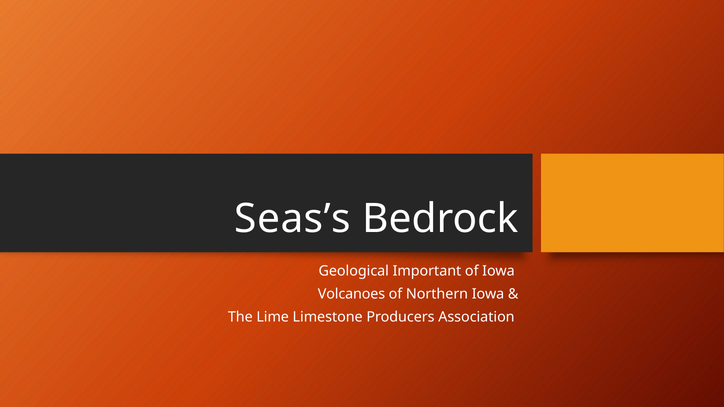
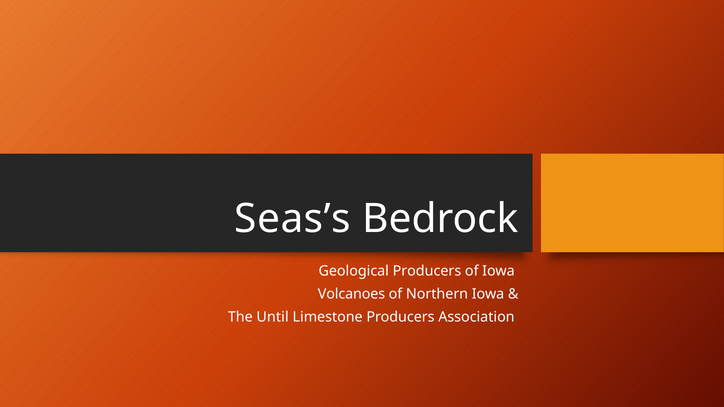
Geological Important: Important -> Producers
Lime: Lime -> Until
